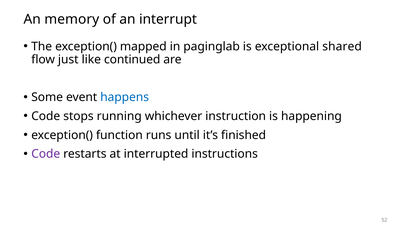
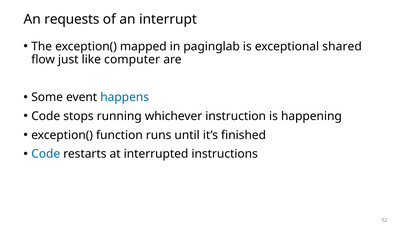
memory: memory -> requests
continued: continued -> computer
Code at (46, 154) colour: purple -> blue
